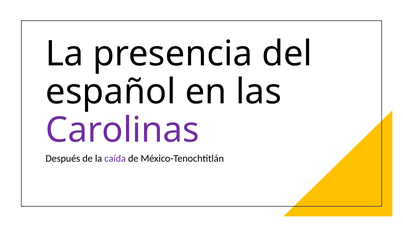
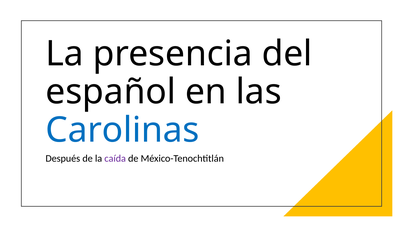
Carolinas colour: purple -> blue
